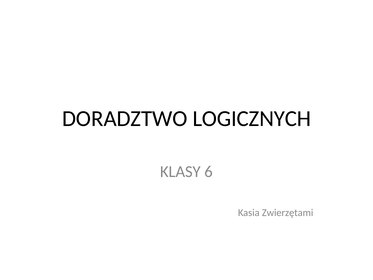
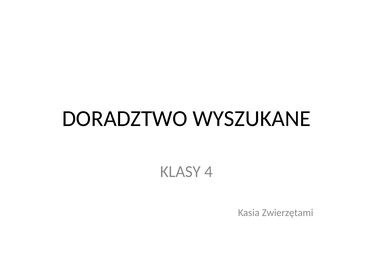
LOGICZNYCH: LOGICZNYCH -> WYSZUKANE
6: 6 -> 4
